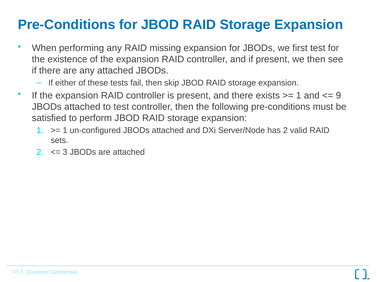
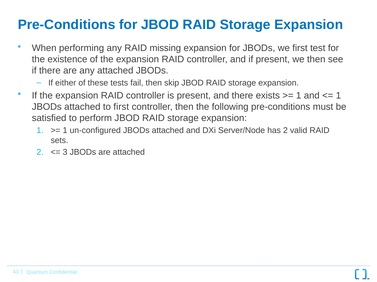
9 at (338, 96): 9 -> 1
to test: test -> first
